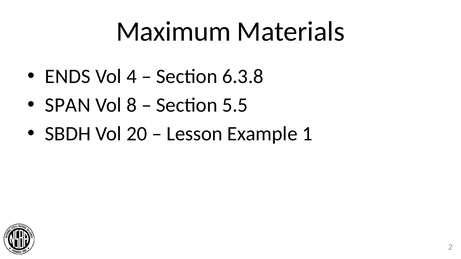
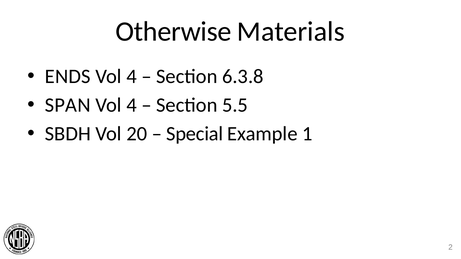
Maximum: Maximum -> Otherwise
8 at (132, 105): 8 -> 4
Lesson: Lesson -> Special
